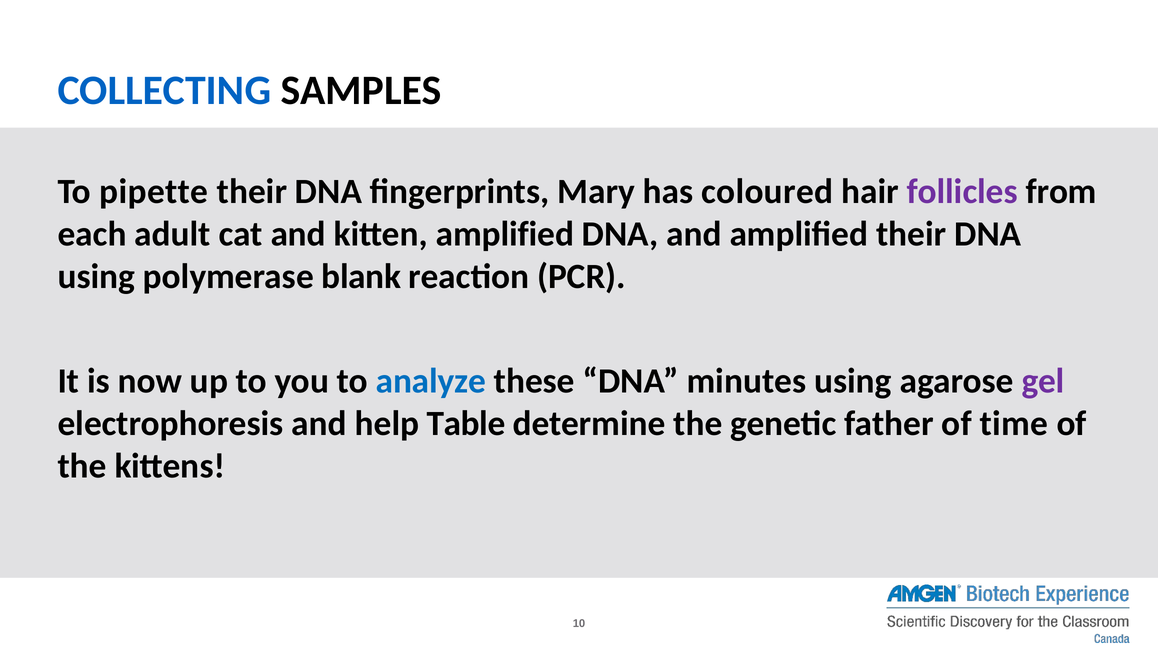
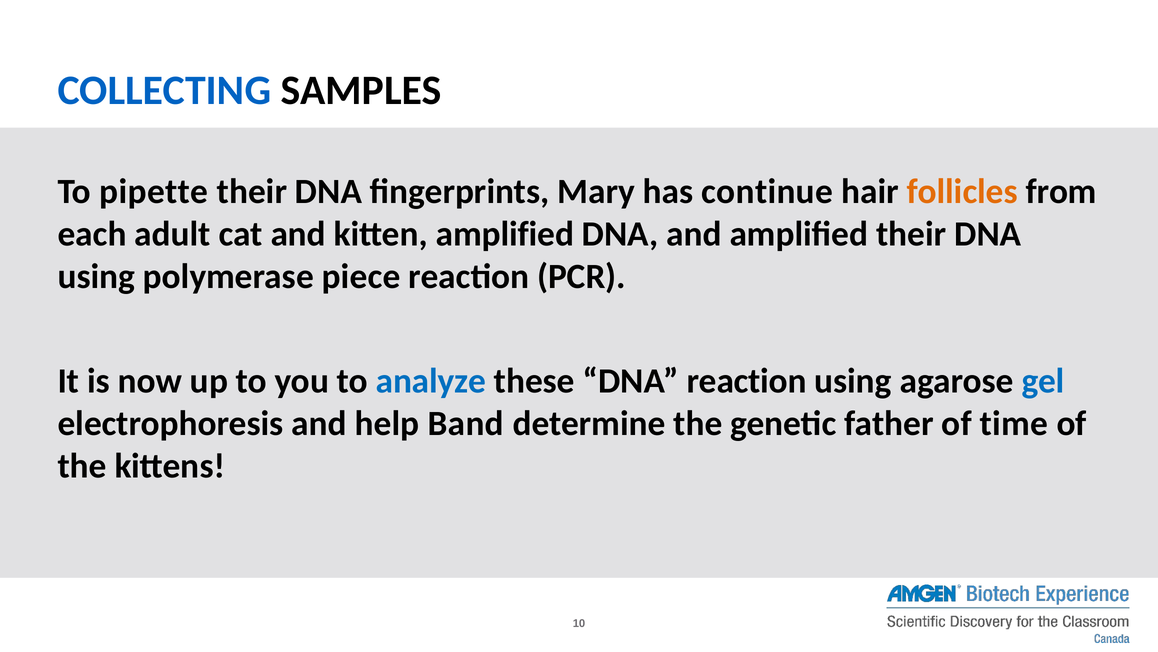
coloured: coloured -> continue
follicles colour: purple -> orange
blank: blank -> piece
DNA minutes: minutes -> reaction
gel colour: purple -> blue
Table: Table -> Band
